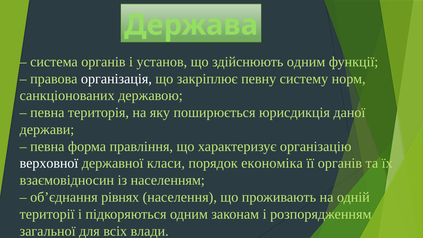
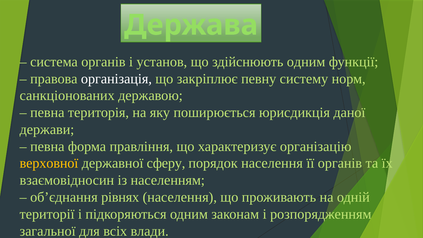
верховної colour: white -> yellow
класи: класи -> сферу
порядок економіка: економіка -> населення
